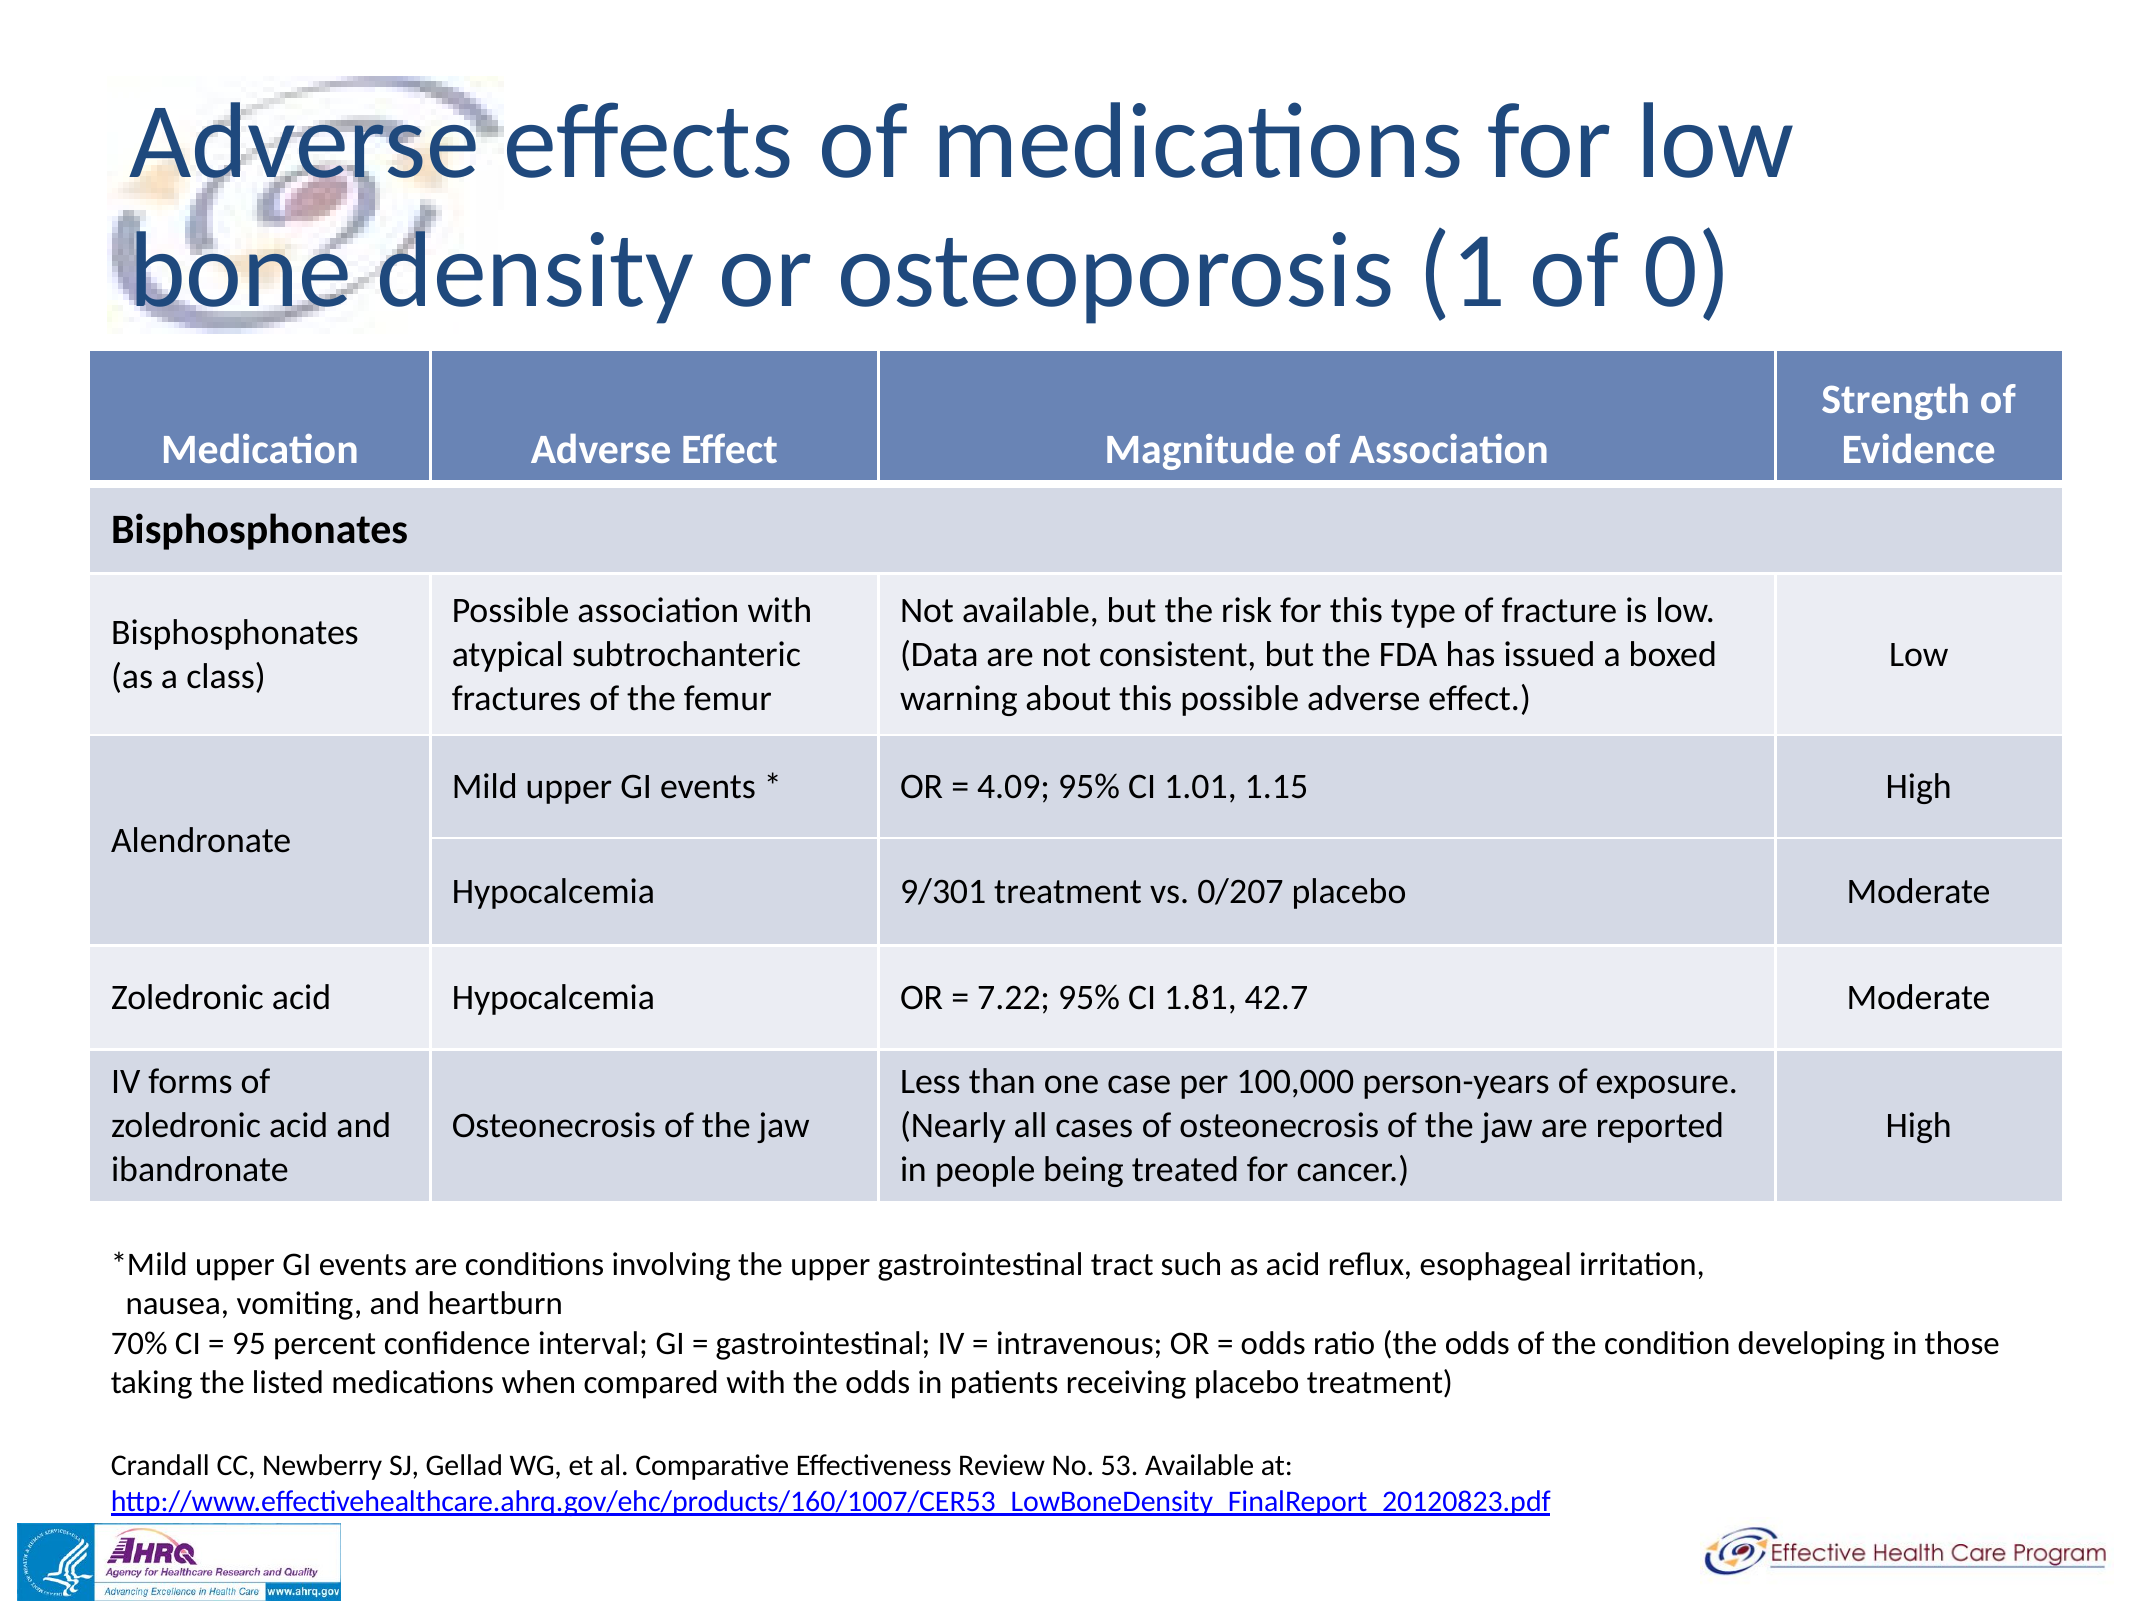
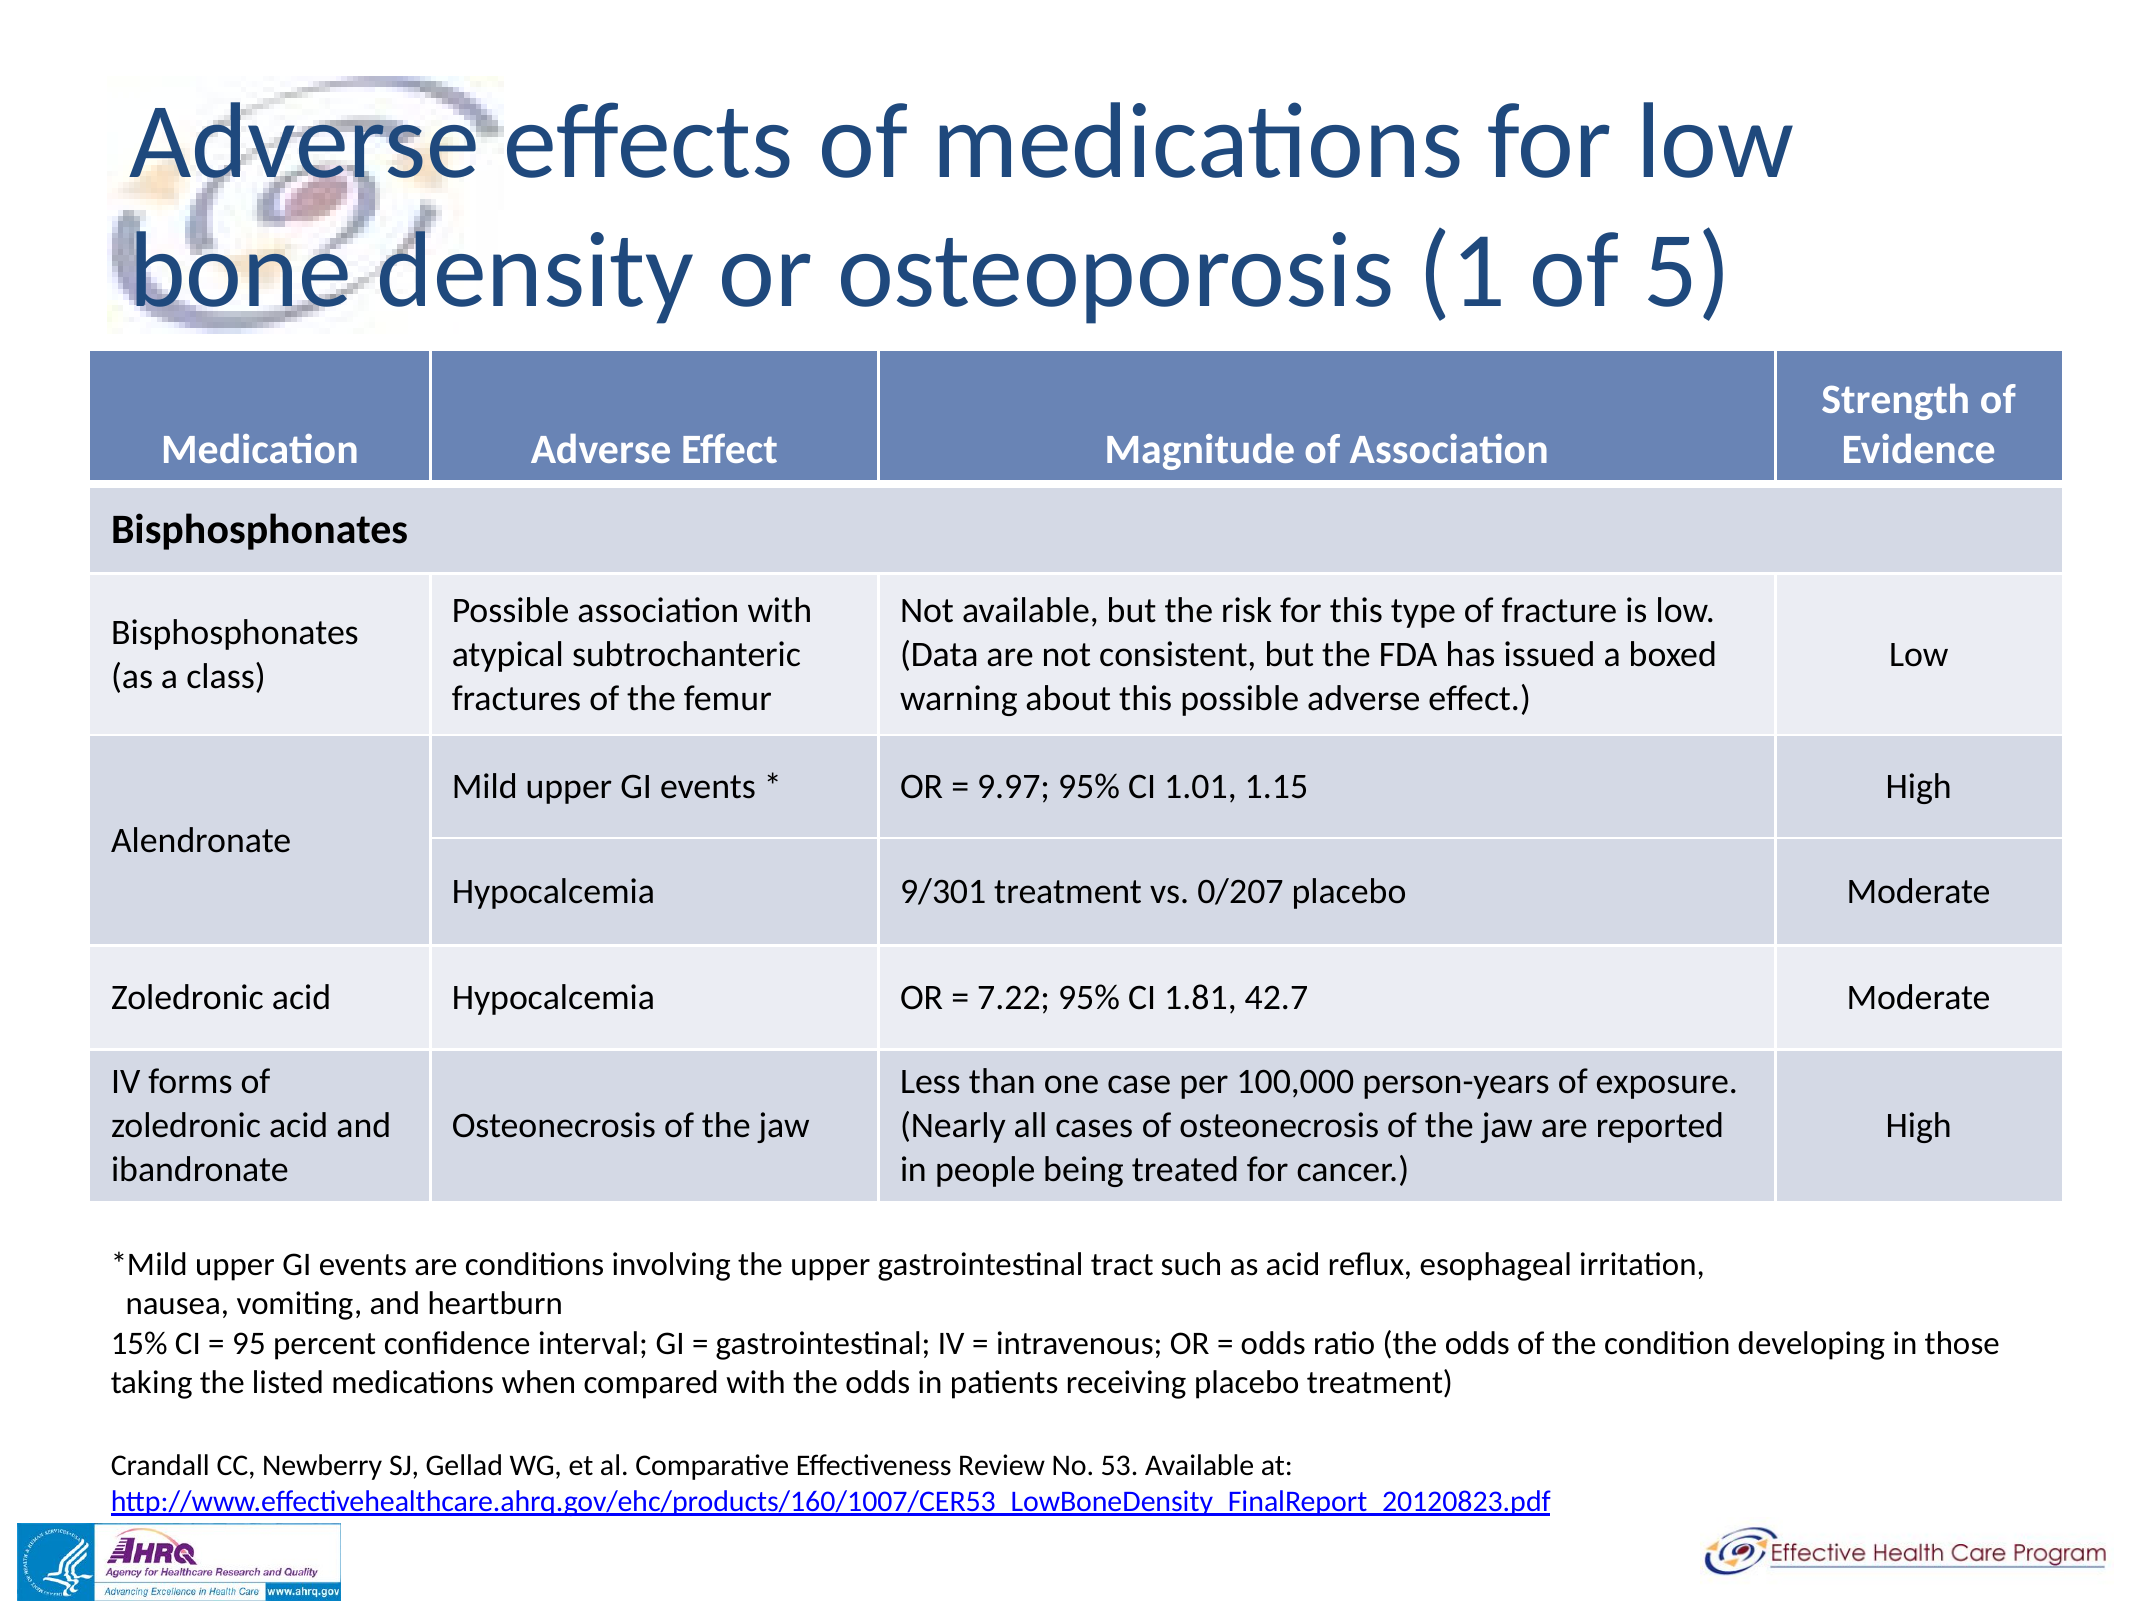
0: 0 -> 5
4.09: 4.09 -> 9.97
70%: 70% -> 15%
